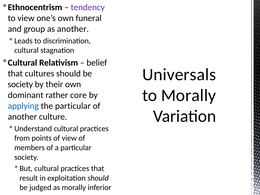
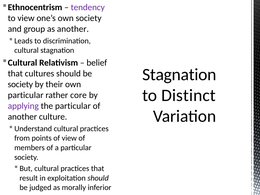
own funeral: funeral -> society
Universals at (179, 75): Universals -> Stagnation
to Morally: Morally -> Distinct
dominant at (26, 95): dominant -> particular
applying colour: blue -> purple
